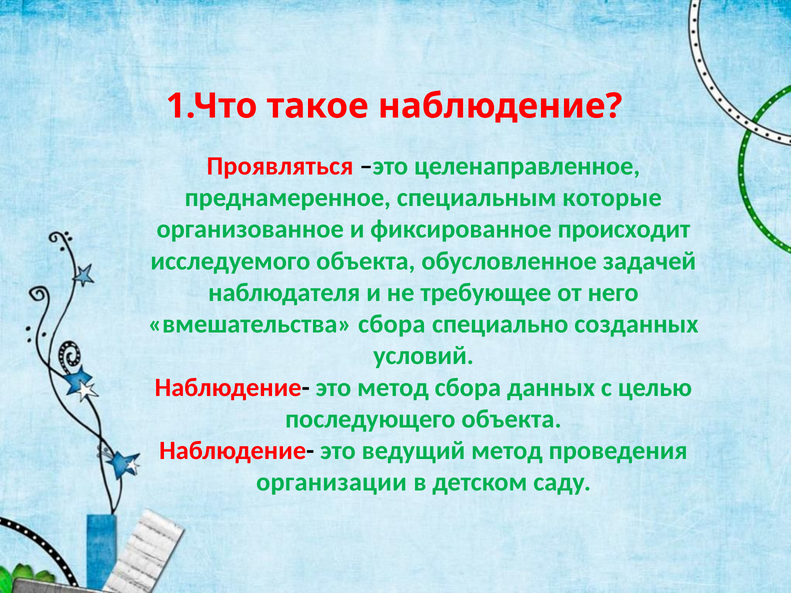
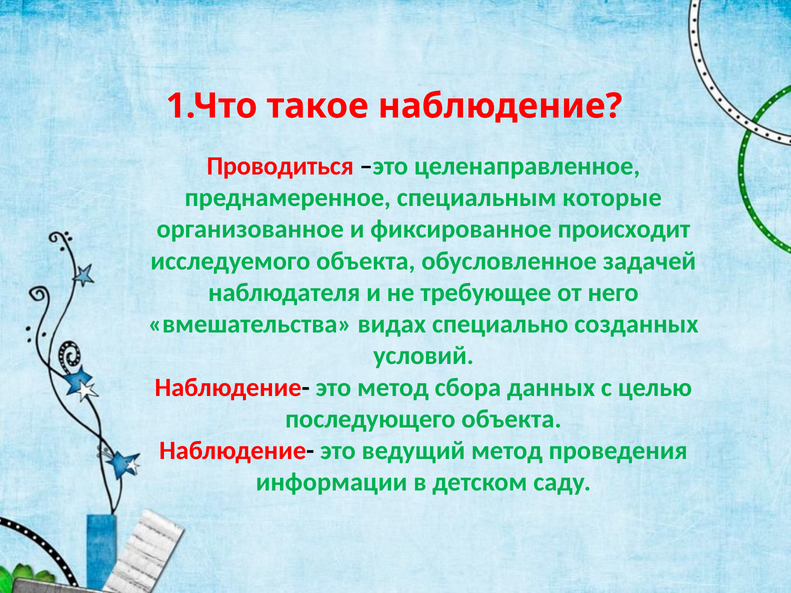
Проявляться: Проявляться -> Проводиться
вмешательства сбора: сбора -> видах
организации: организации -> информации
